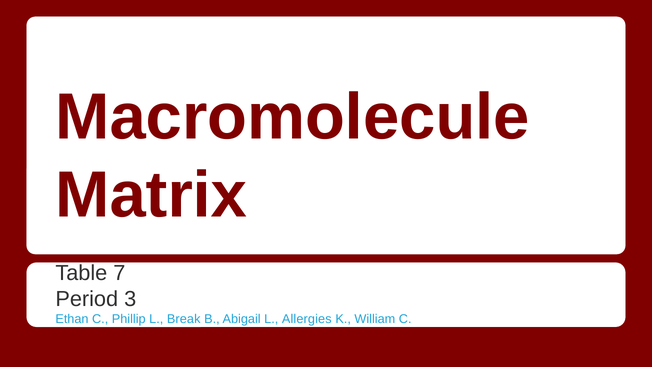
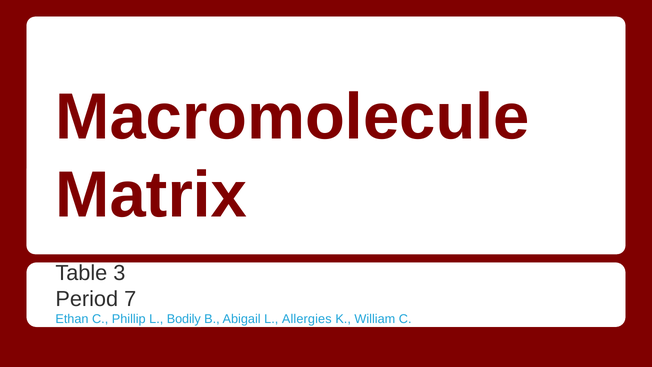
7: 7 -> 3
3: 3 -> 7
Break: Break -> Bodily
